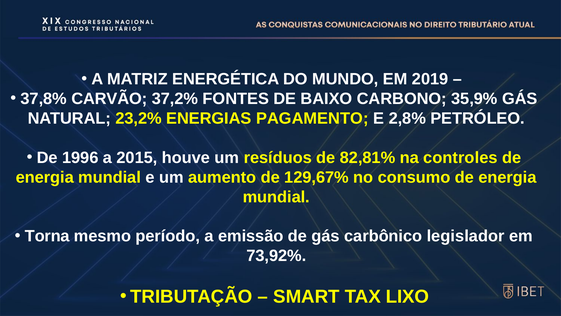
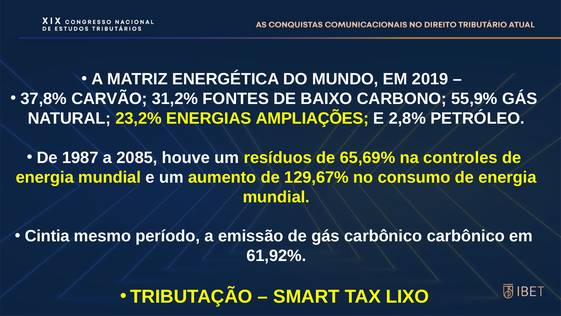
37,2%: 37,2% -> 31,2%
35,9%: 35,9% -> 55,9%
PAGAMENTO: PAGAMENTO -> AMPLIAÇÕES
1996: 1996 -> 1987
2015: 2015 -> 2085
82,81%: 82,81% -> 65,69%
Torna: Torna -> Cintia
carbônico legislador: legislador -> carbônico
73,92%: 73,92% -> 61,92%
